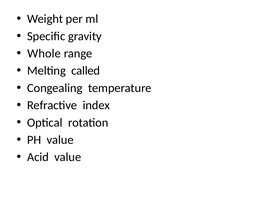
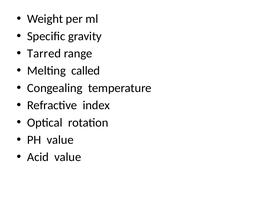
Whole: Whole -> Tarred
